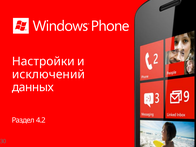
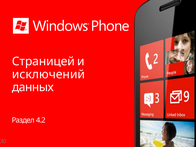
Настройки: Настройки -> Страницей
